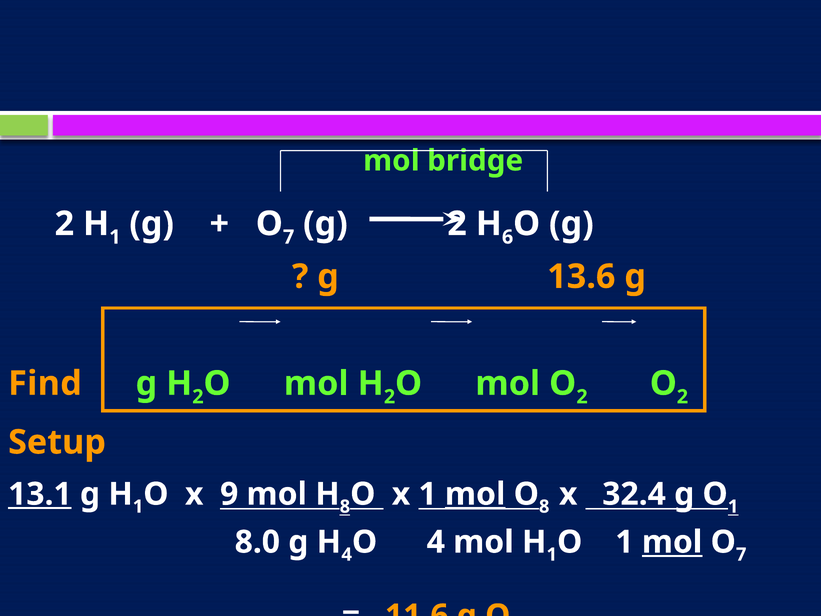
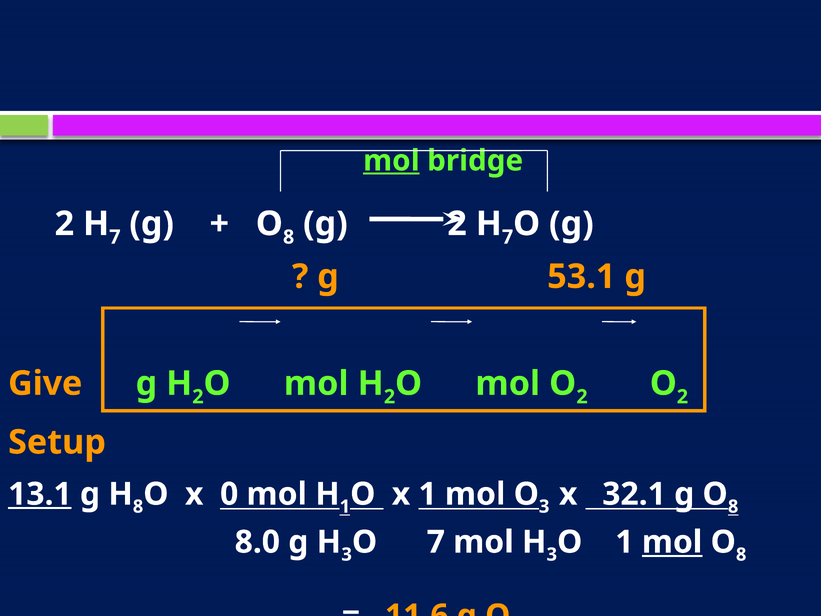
mol at (391, 161) underline: none -> present
1 at (115, 237): 1 -> 7
7 at (289, 237): 7 -> 8
6 at (508, 237): 6 -> 7
13.6: 13.6 -> 53.1
Find: Find -> Give
1 at (138, 506): 1 -> 8
9: 9 -> 0
8 at (345, 506): 8 -> 1
mol at (475, 494) underline: present -> none
8 at (544, 506): 8 -> 3
32.4: 32.4 -> 32.1
1 at (733, 506): 1 -> 8
4 at (347, 554): 4 -> 3
4 at (436, 542): 4 -> 7
1 at (552, 554): 1 -> 3
7 at (741, 554): 7 -> 8
